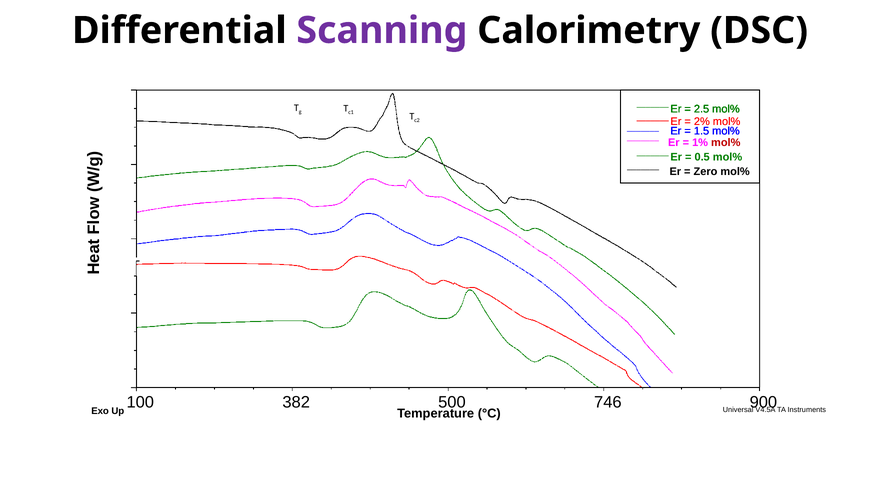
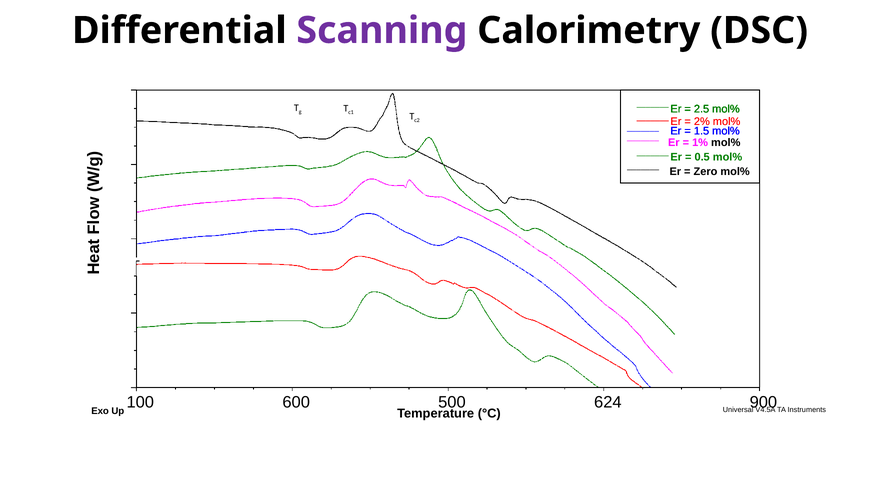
mol% at (726, 142) colour: red -> black
382: 382 -> 600
746: 746 -> 624
